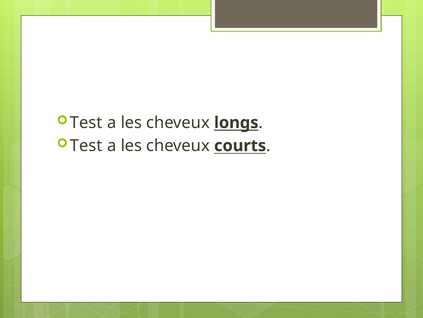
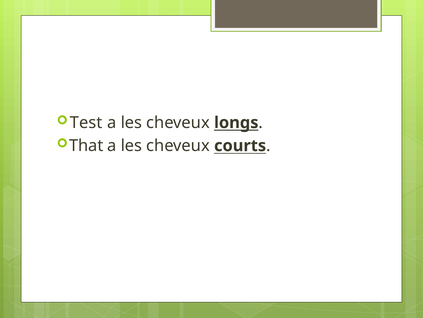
Test at (86, 145): Test -> That
